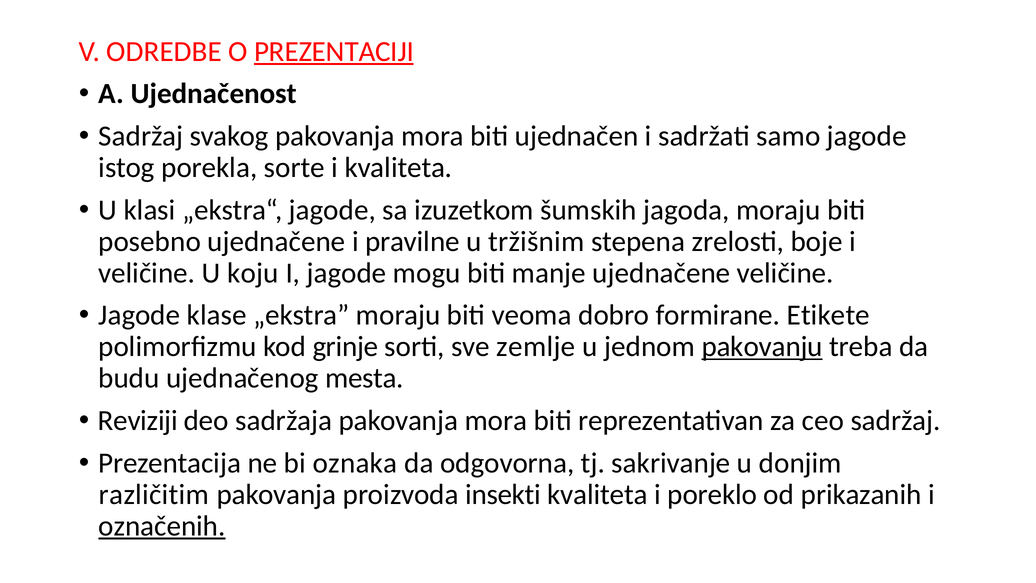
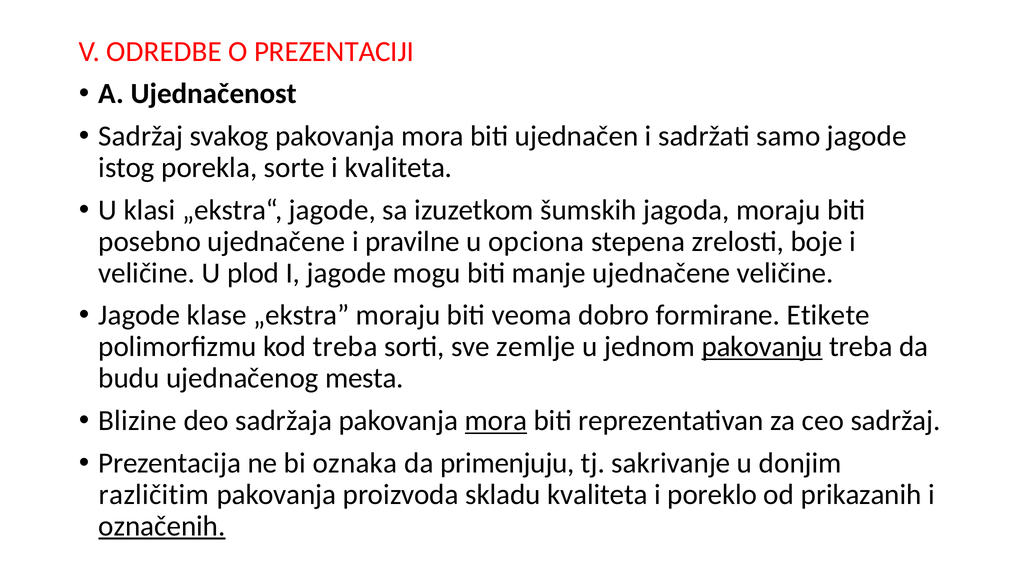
PREZENTACIJI underline: present -> none
tržišnim: tržišnim -> opciona
koju: koju -> plod
kod grinje: grinje -> treba
Reviziji: Reviziji -> Blizine
mora at (496, 420) underline: none -> present
odgovorna: odgovorna -> primenjuju
insekti: insekti -> skladu
